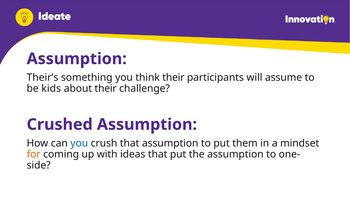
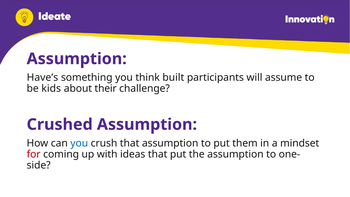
Their’s: Their’s -> Have’s
think their: their -> built
for colour: orange -> red
